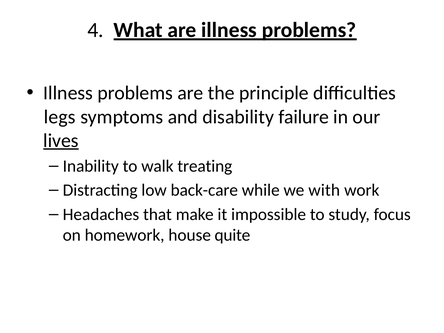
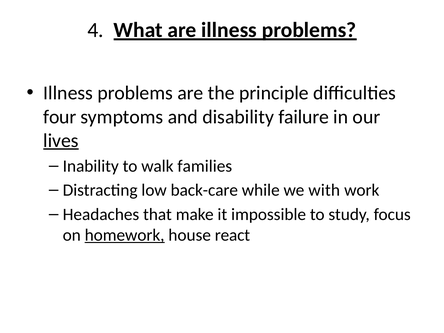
legs: legs -> four
treating: treating -> families
homework underline: none -> present
quite: quite -> react
